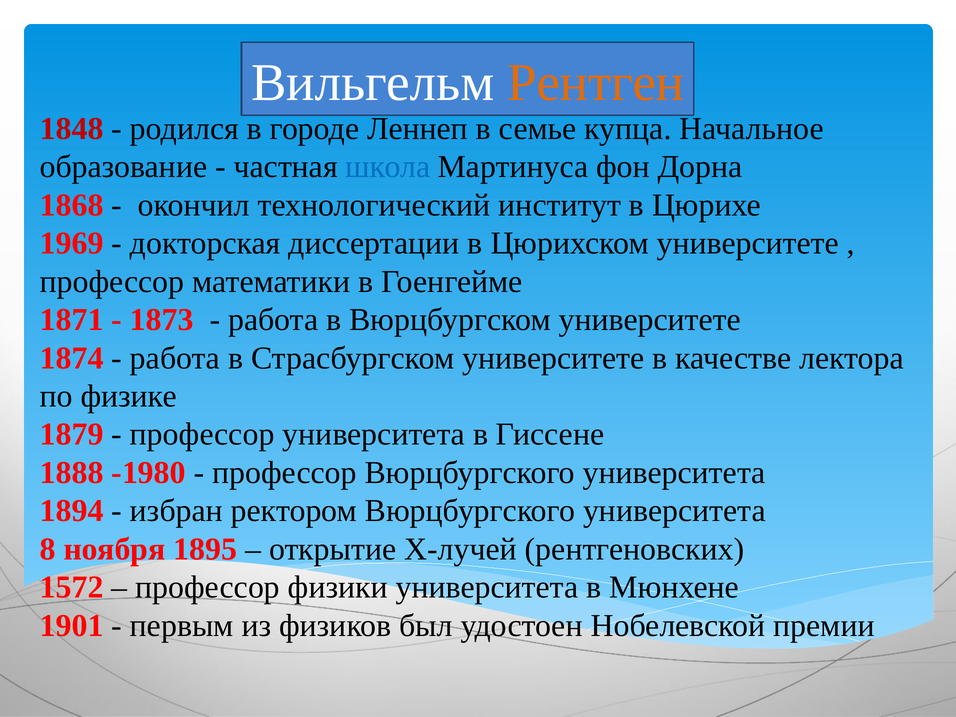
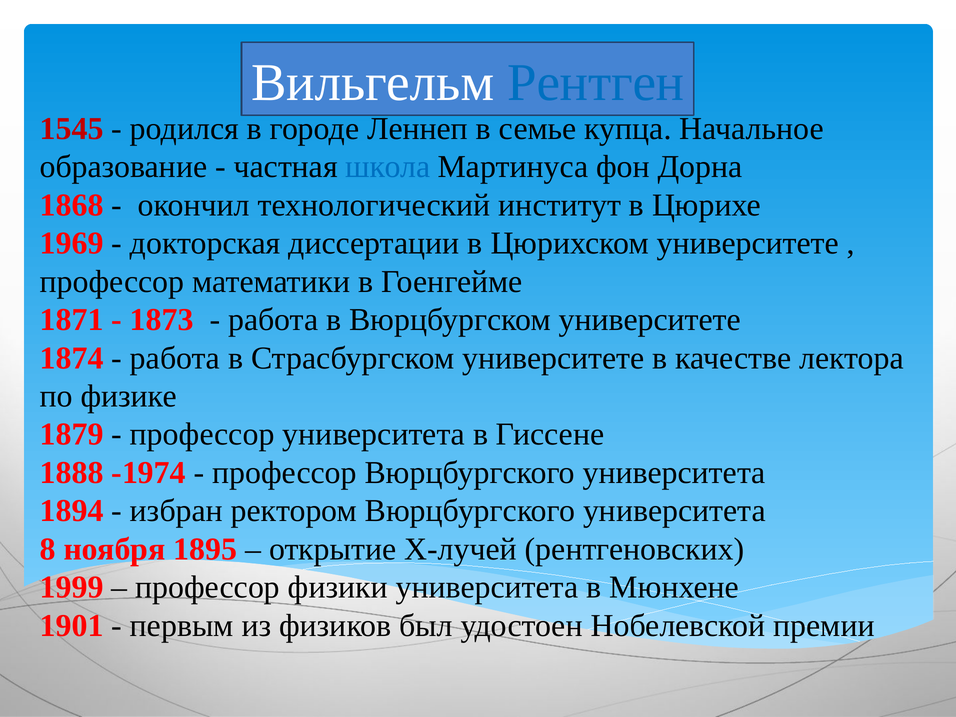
Рентген colour: orange -> blue
1848: 1848 -> 1545
-1980: -1980 -> -1974
1572: 1572 -> 1999
